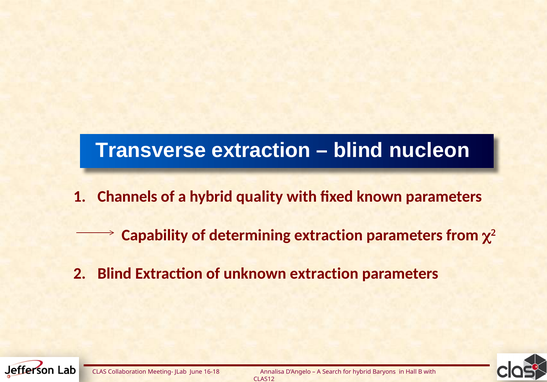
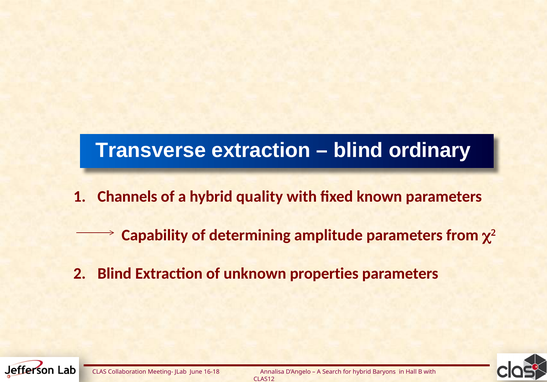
nucleon: nucleon -> ordinary
determining extraction: extraction -> amplitude
unknown extraction: extraction -> properties
